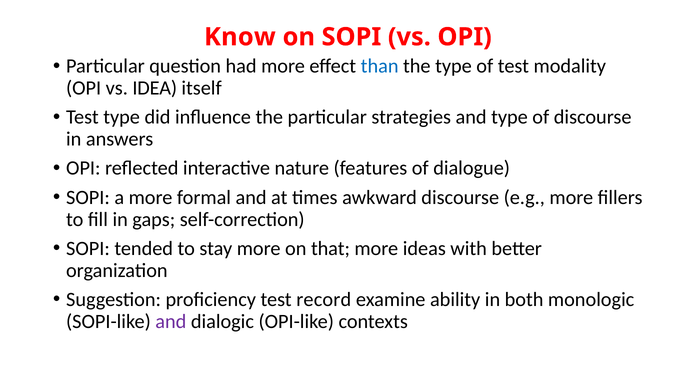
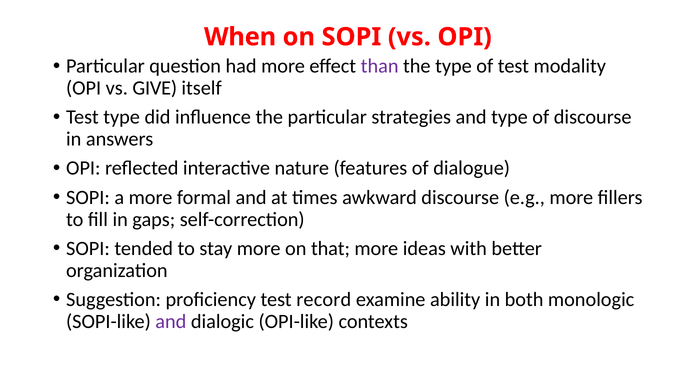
Know: Know -> When
than colour: blue -> purple
IDEA: IDEA -> GIVE
